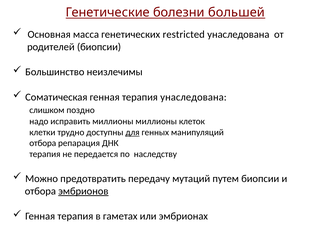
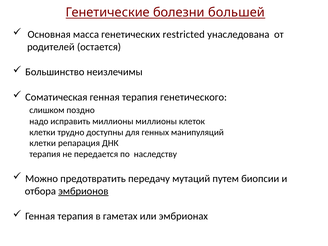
родителей биопсии: биопсии -> остается
терапия унаследована: унаследована -> генетического
для underline: present -> none
отбора at (43, 143): отбора -> клетки
